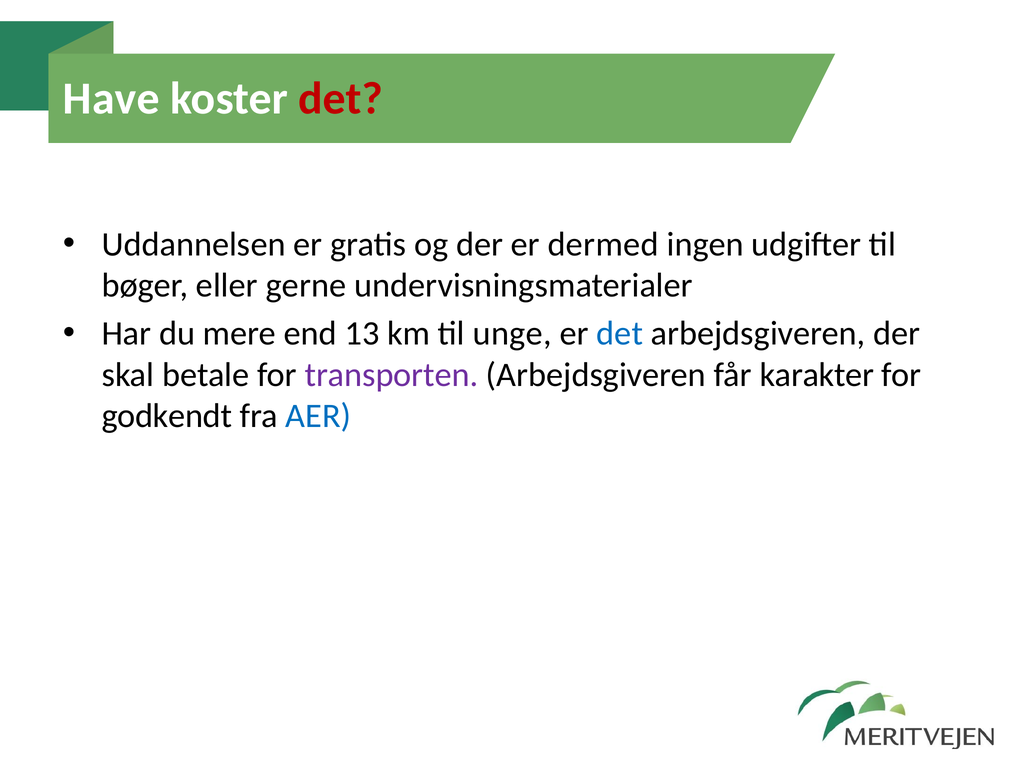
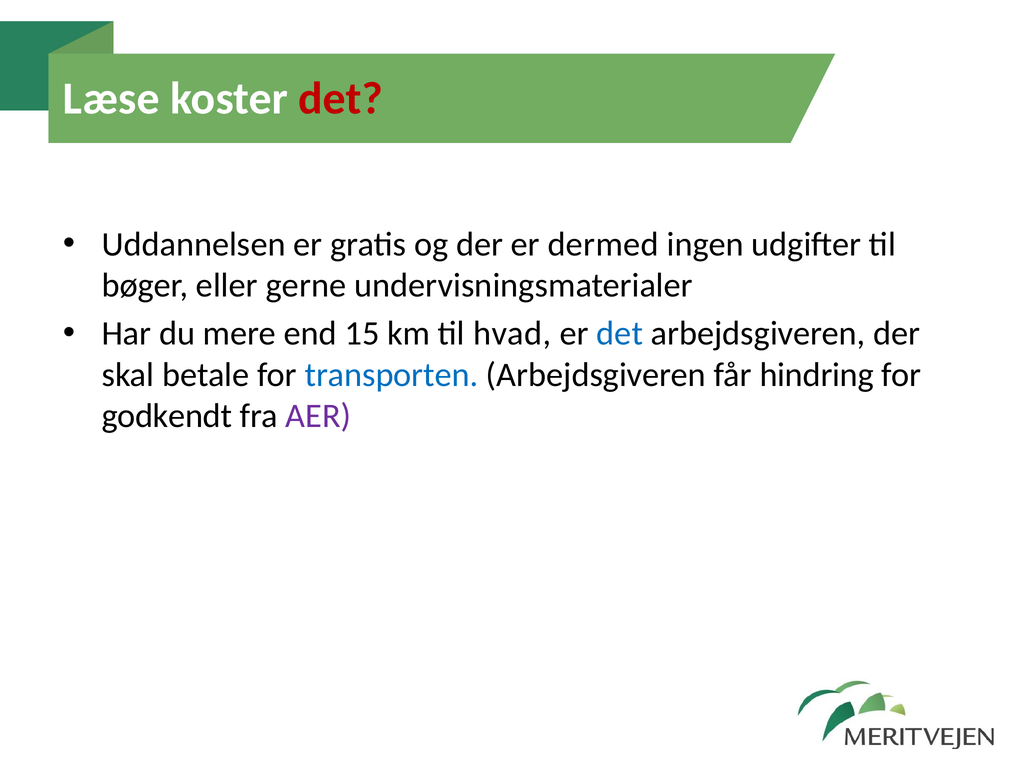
Have: Have -> Læse
13: 13 -> 15
unge: unge -> hvad
transporten colour: purple -> blue
karakter: karakter -> hindring
AER colour: blue -> purple
